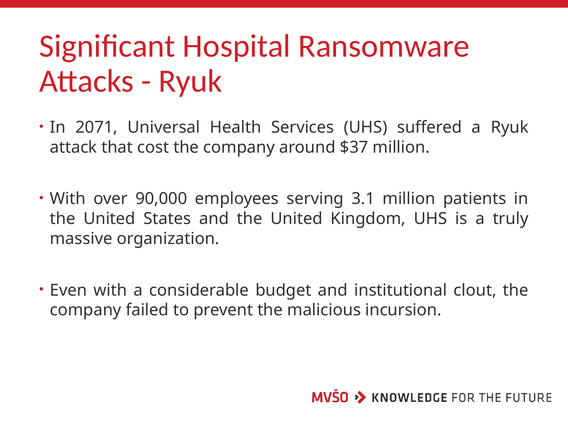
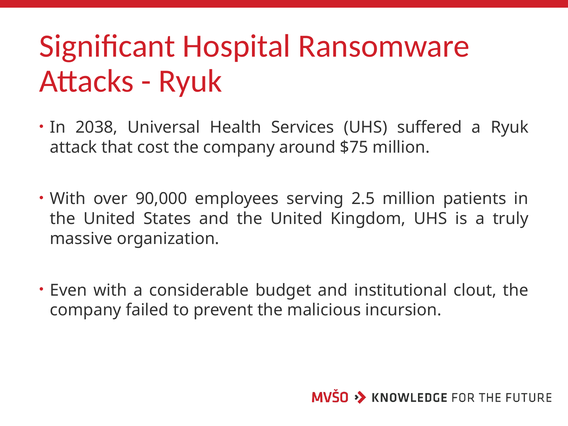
2071: 2071 -> 2038
$37: $37 -> $75
3.1: 3.1 -> 2.5
